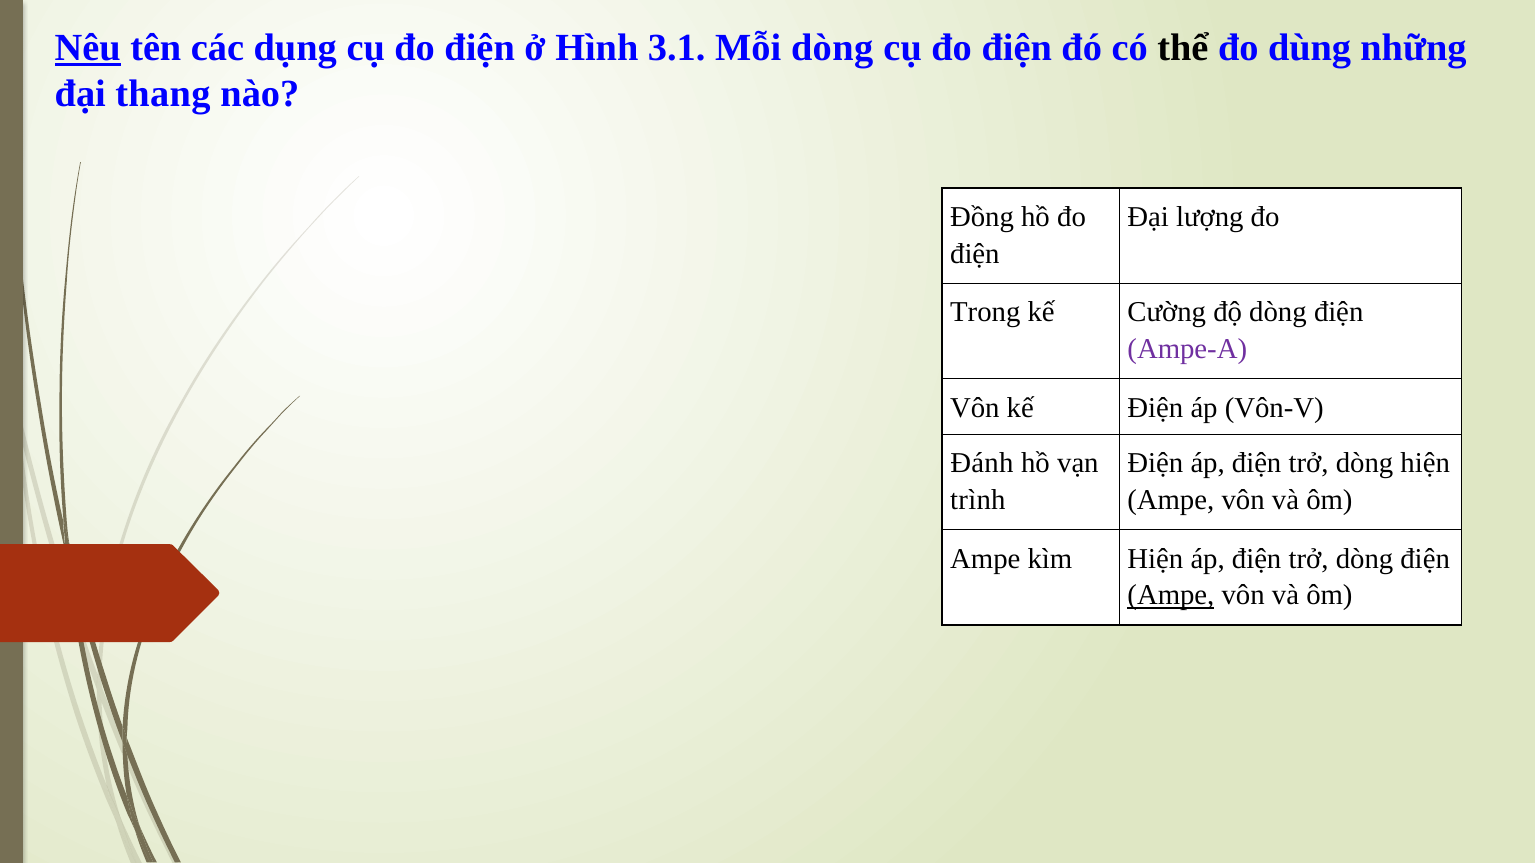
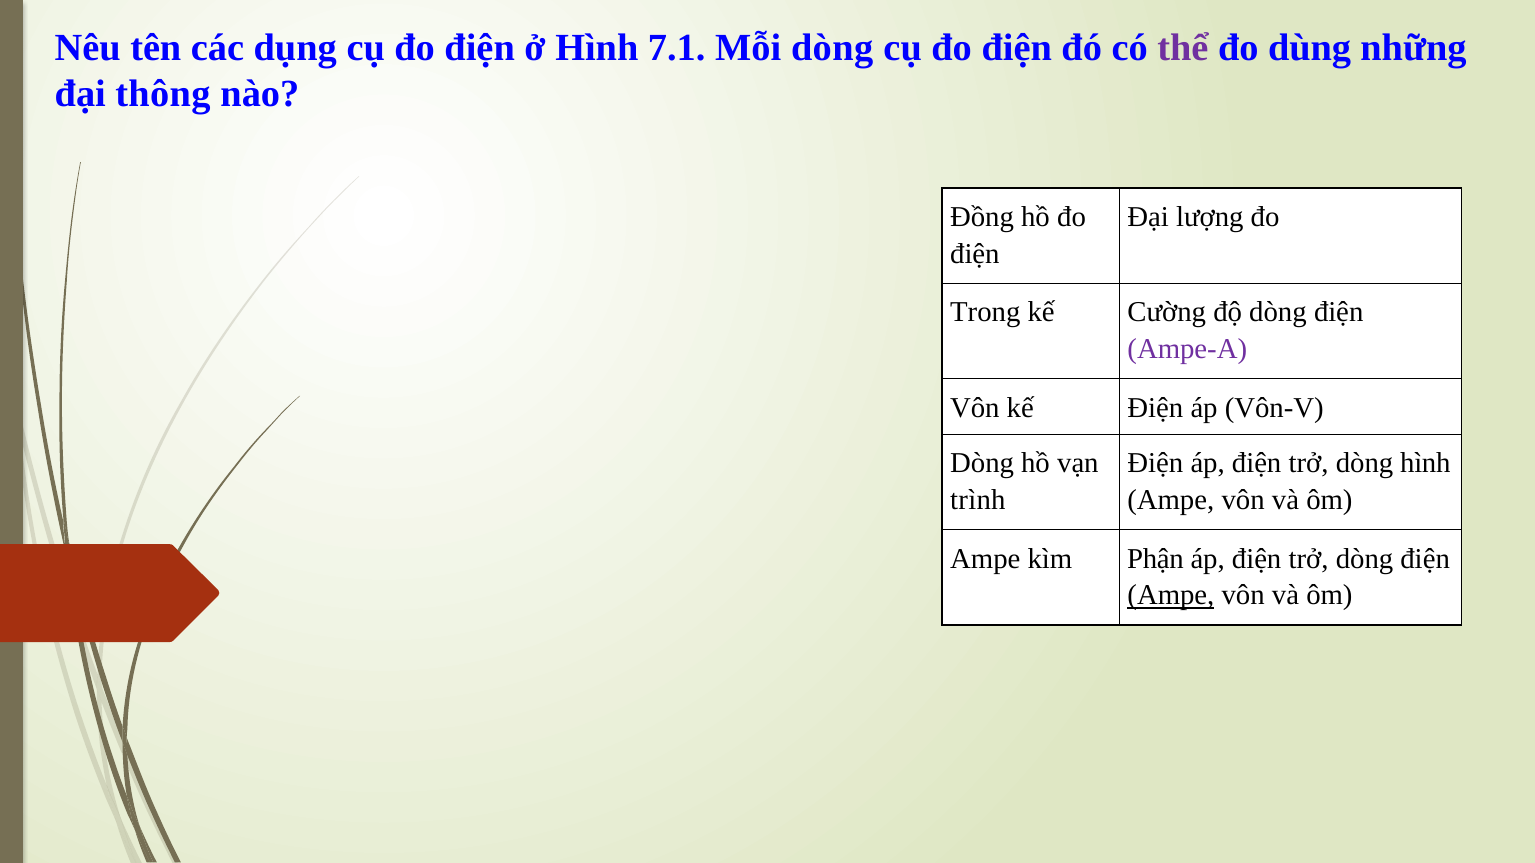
Nêu underline: present -> none
3.1: 3.1 -> 7.1
thể colour: black -> purple
thang: thang -> thông
Đánh at (982, 464): Đánh -> Dòng
dòng hiện: hiện -> hình
kìm Hiện: Hiện -> Phận
